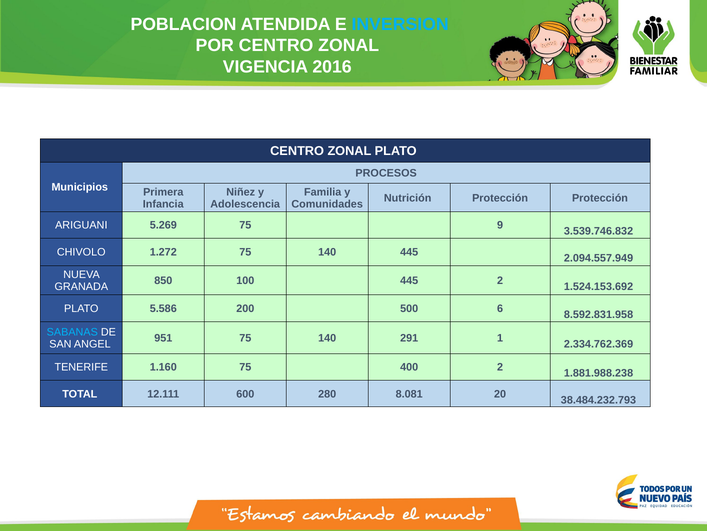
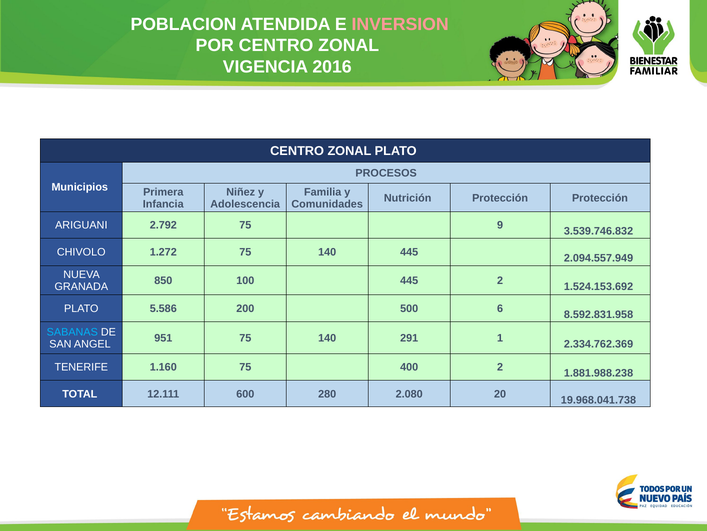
INVERSION colour: light blue -> pink
5.269: 5.269 -> 2.792
8.081: 8.081 -> 2.080
38.484.232.793: 38.484.232.793 -> 19.968.041.738
